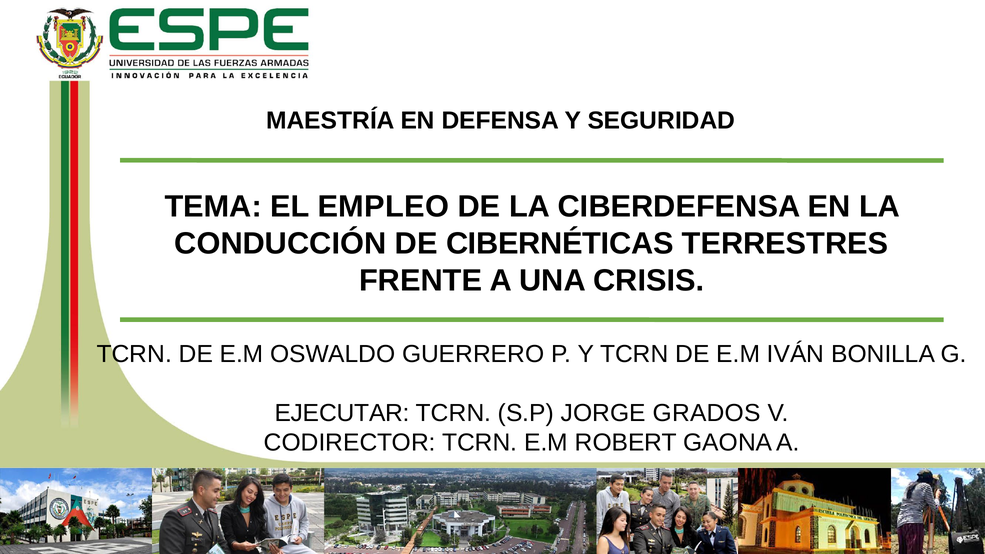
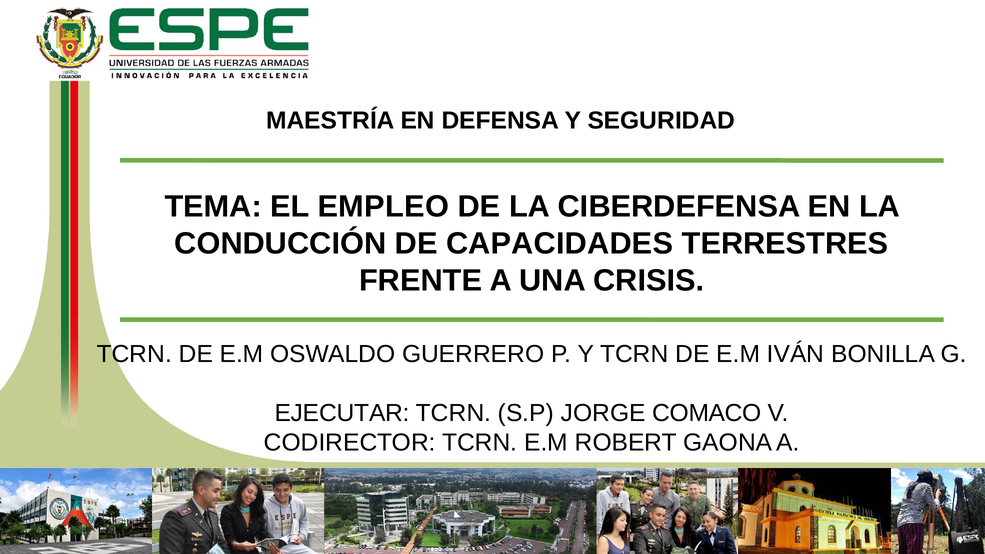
CIBERNÉTICAS: CIBERNÉTICAS -> CAPACIDADES
GRADOS: GRADOS -> COMACO
